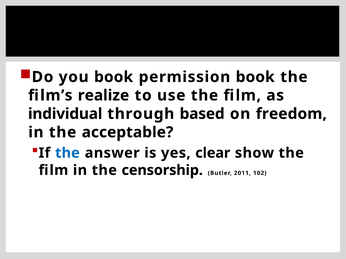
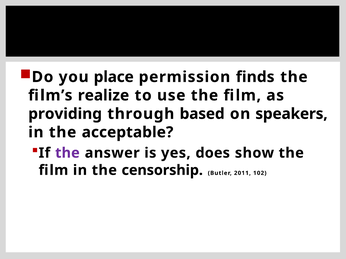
you book: book -> place
permission book: book -> finds
individual: individual -> providing
freedom: freedom -> speakers
the at (67, 153) colour: blue -> purple
clear: clear -> does
